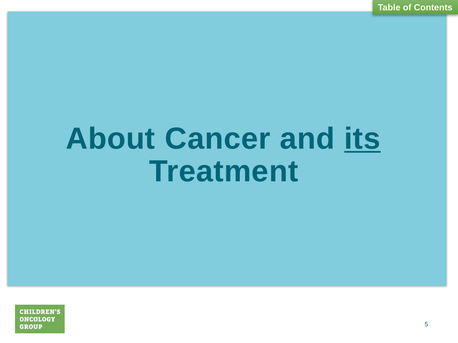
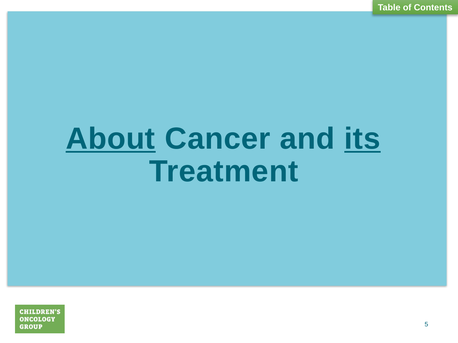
About underline: none -> present
